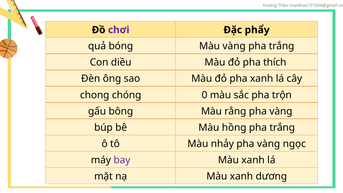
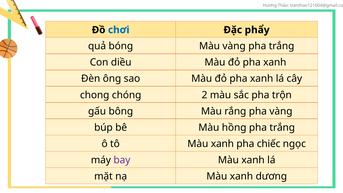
chơi colour: purple -> blue
thích at (275, 62): thích -> xanh
0: 0 -> 2
tô Màu nhảy: nhảy -> xanh
vàng at (269, 144): vàng -> chiếc
